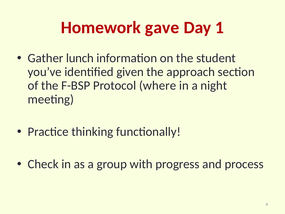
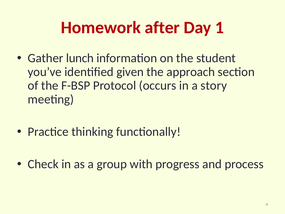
gave: gave -> after
where: where -> occurs
night: night -> story
